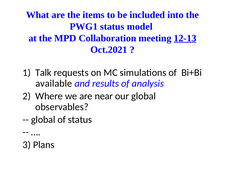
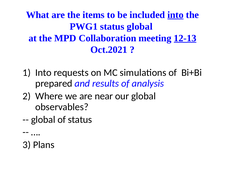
into at (175, 15) underline: none -> present
status model: model -> global
Talk at (43, 73): Talk -> Into
available: available -> prepared
